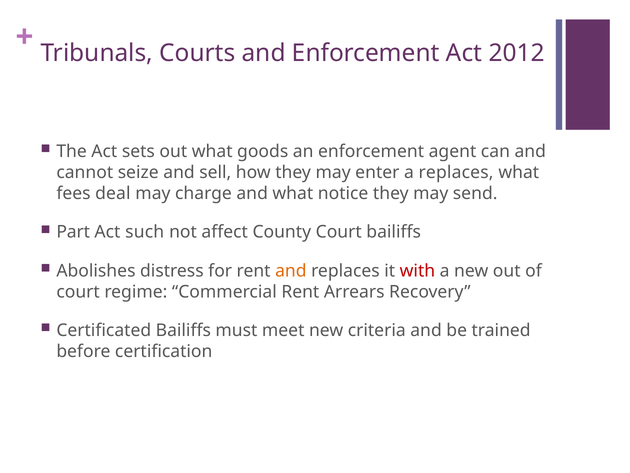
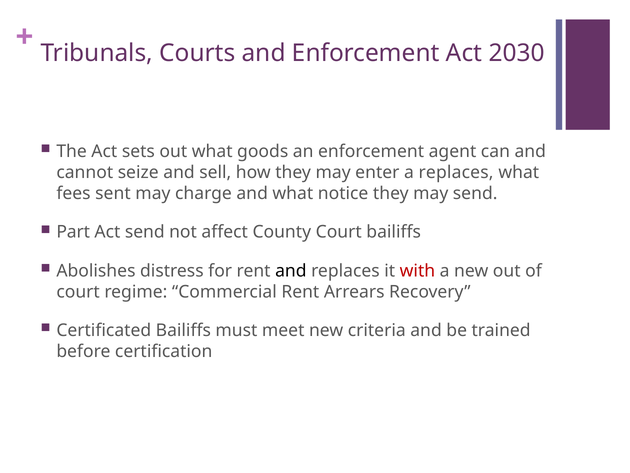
2012: 2012 -> 2030
deal: deal -> sent
Act such: such -> send
and at (291, 270) colour: orange -> black
